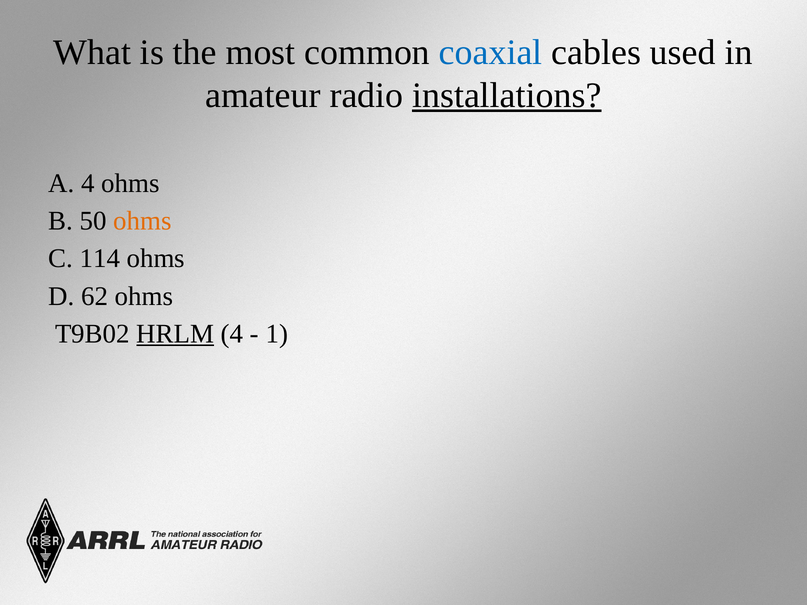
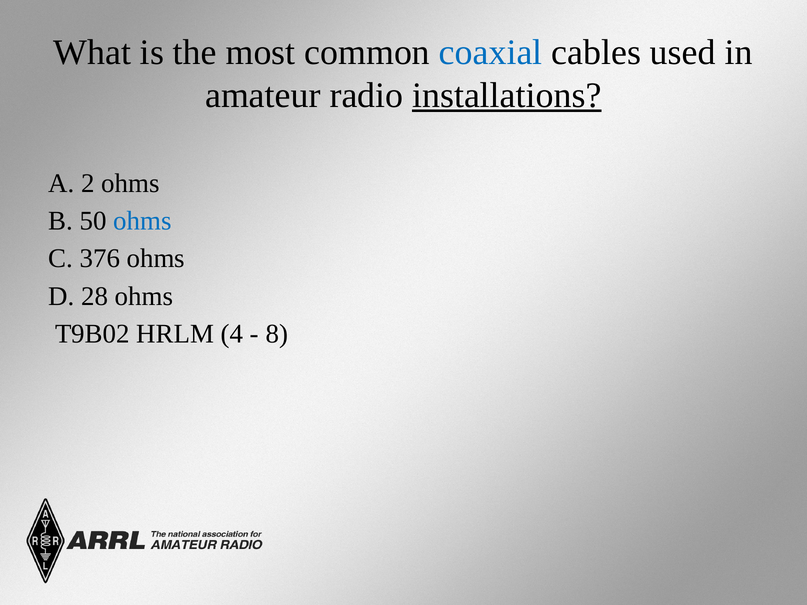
A 4: 4 -> 2
ohms at (142, 221) colour: orange -> blue
114: 114 -> 376
62: 62 -> 28
HRLM underline: present -> none
1: 1 -> 8
